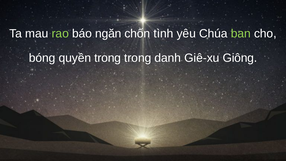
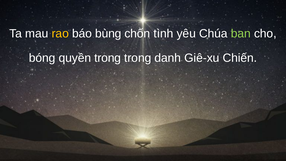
rao colour: light green -> yellow
ngăn: ngăn -> bùng
Giông: Giông -> Chiến
